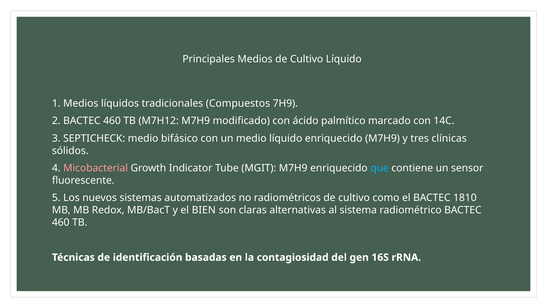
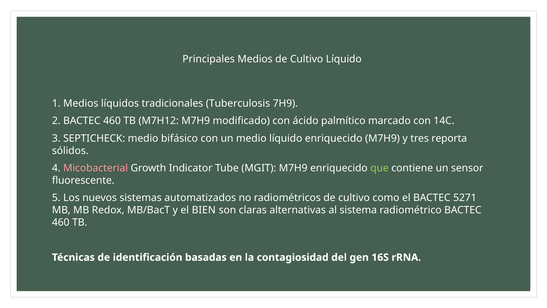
Compuestos: Compuestos -> Tuberculosis
clínicas: clínicas -> reporta
que colour: light blue -> light green
1810: 1810 -> 5271
